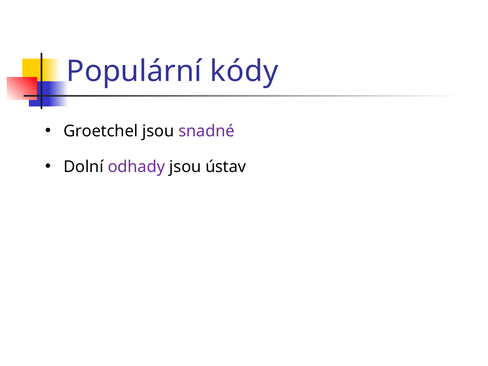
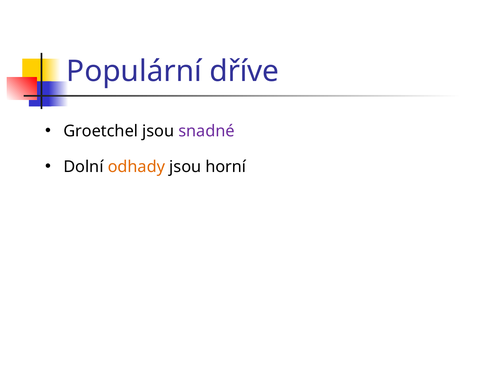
kódy: kódy -> dříve
odhady colour: purple -> orange
ústav: ústav -> horní
